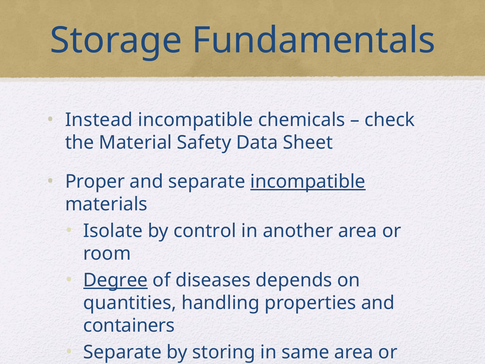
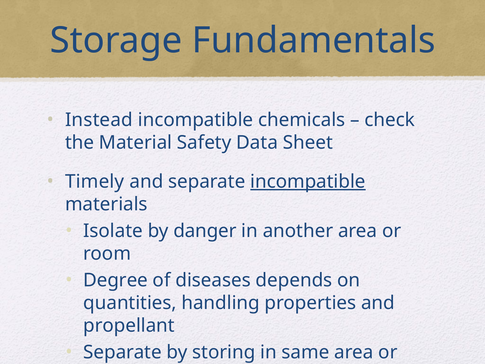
Proper: Proper -> Timely
control: control -> danger
Degree underline: present -> none
containers: containers -> propellant
